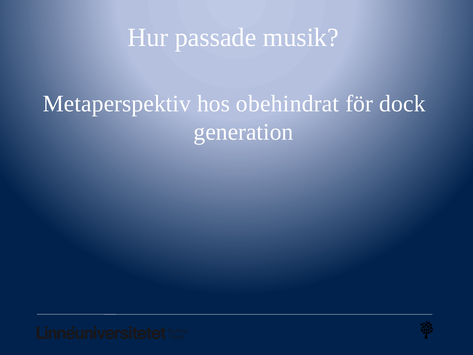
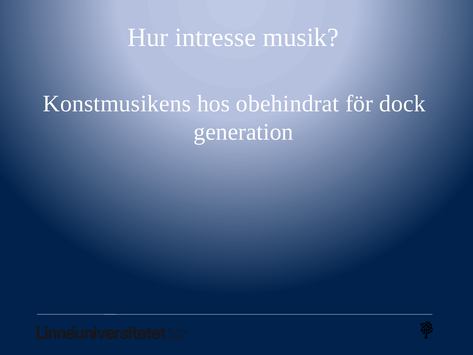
passade: passade -> intresse
Metaperspektiv: Metaperspektiv -> Konstmusikens
